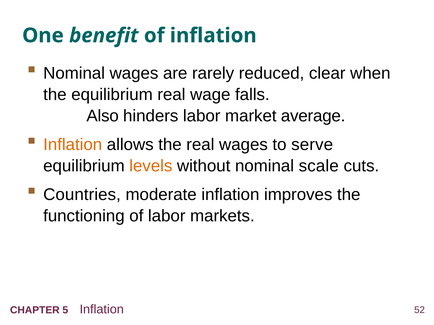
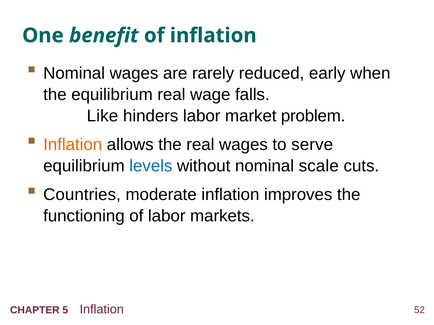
clear: clear -> early
Also: Also -> Like
average: average -> problem
levels colour: orange -> blue
